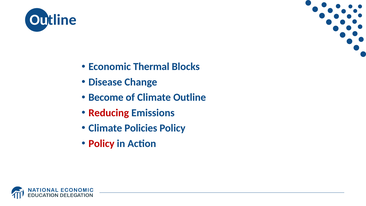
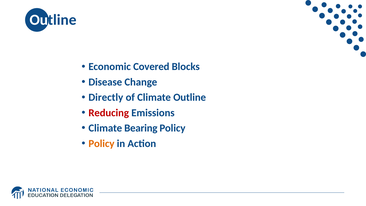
Thermal: Thermal -> Covered
Become: Become -> Directly
Policies: Policies -> Bearing
Policy at (101, 143) colour: red -> orange
